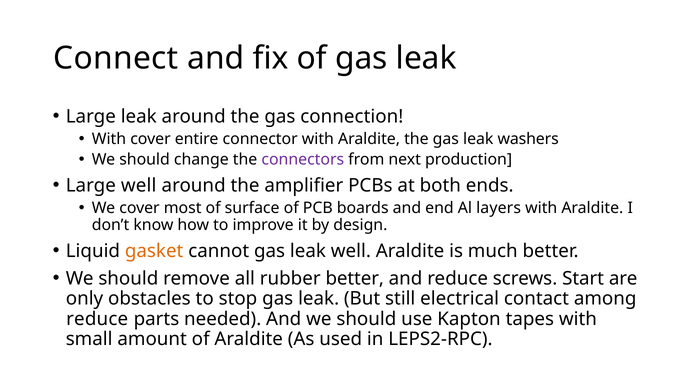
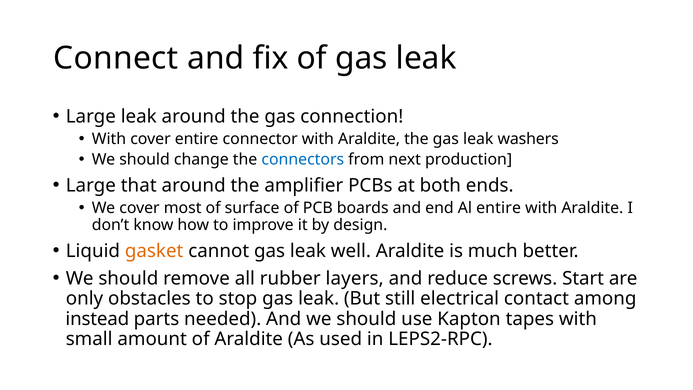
connectors colour: purple -> blue
Large well: well -> that
Al layers: layers -> entire
rubber better: better -> layers
reduce at (97, 319): reduce -> instead
